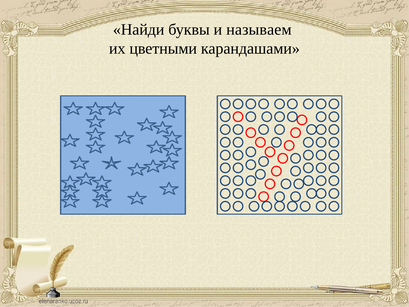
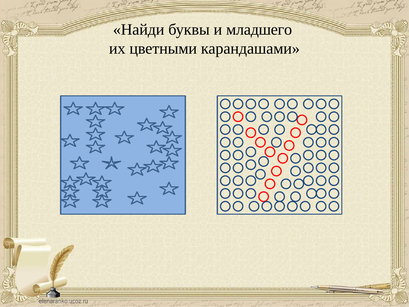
называем: называем -> младшего
